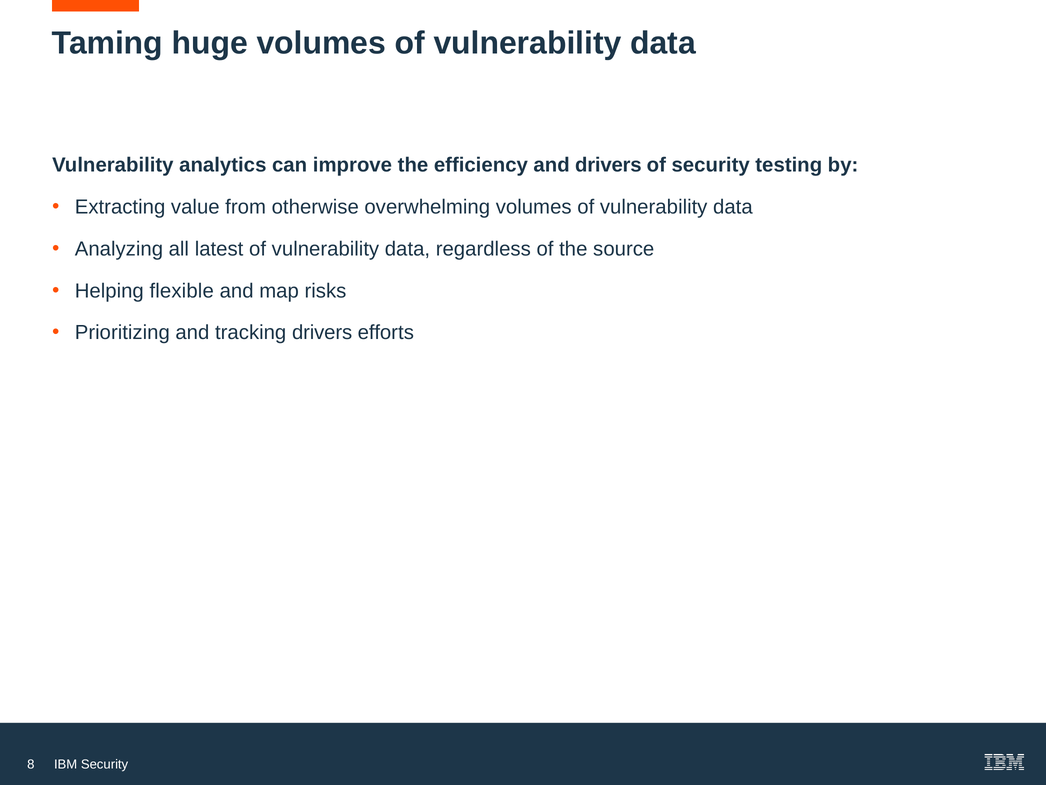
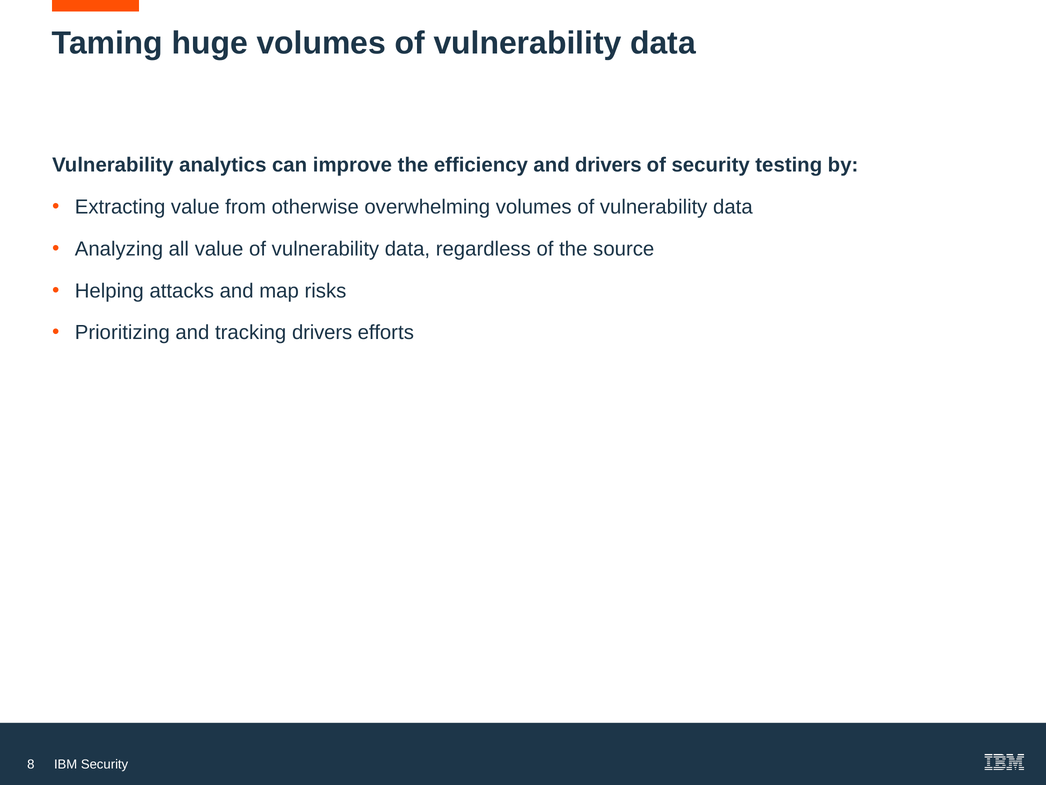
all latest: latest -> value
flexible: flexible -> attacks
